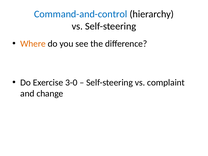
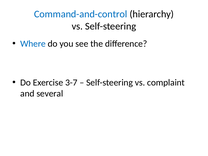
Where colour: orange -> blue
3-0: 3-0 -> 3-7
change: change -> several
